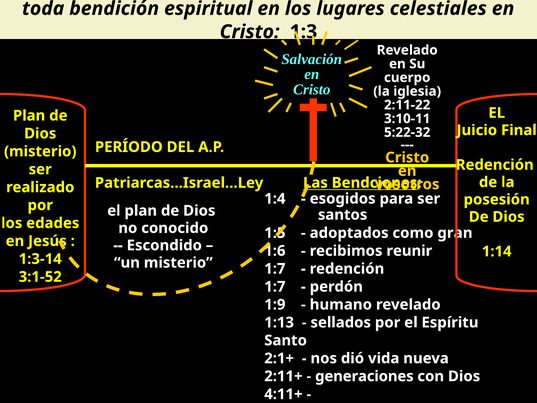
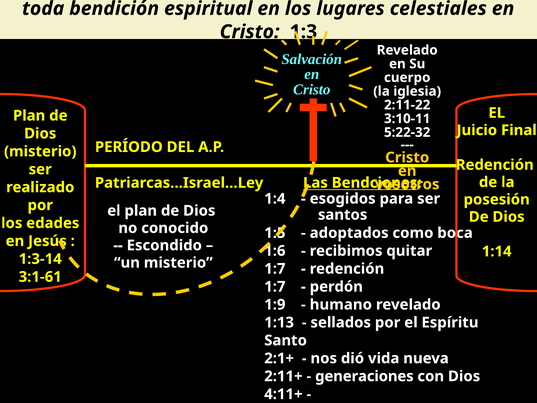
gran: gran -> boca
reunir: reunir -> quitar
3:1-52: 3:1-52 -> 3:1-61
